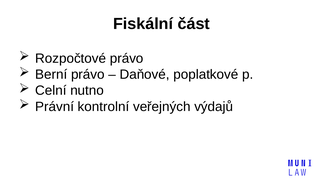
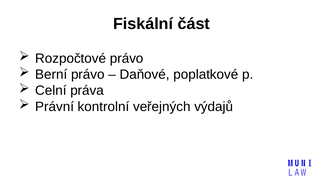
nutno: nutno -> práva
